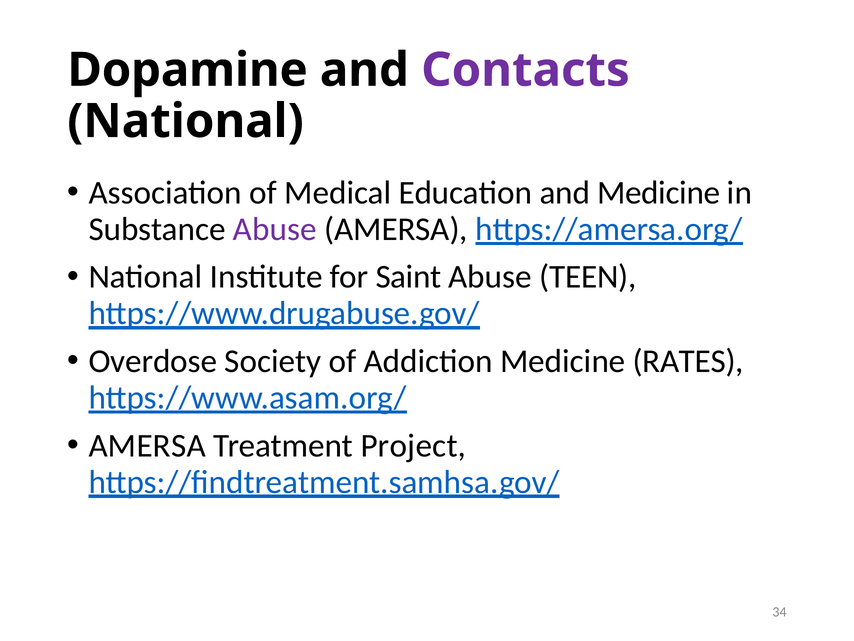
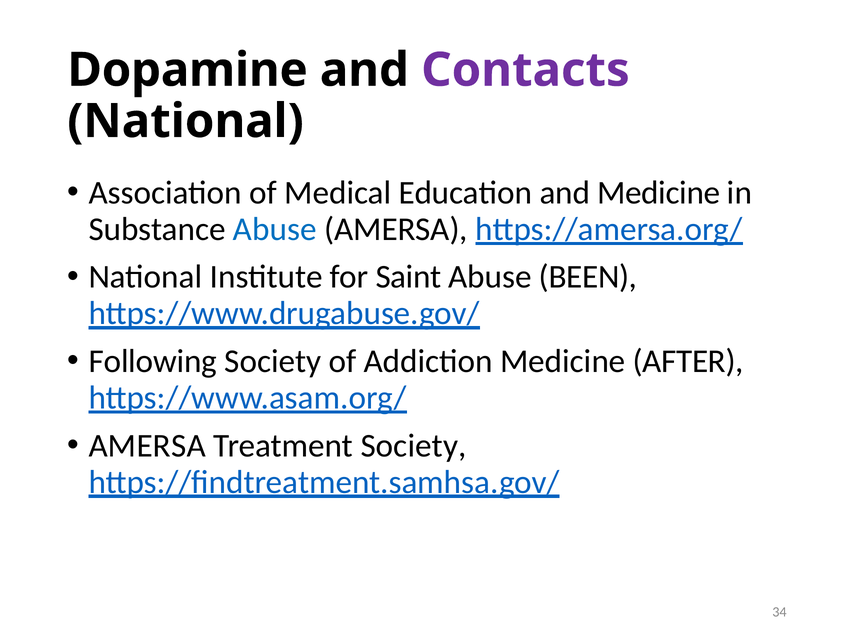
Abuse at (275, 229) colour: purple -> blue
TEEN: TEEN -> BEEN
Overdose: Overdose -> Following
RATES: RATES -> AFTER
Treatment Project: Project -> Society
